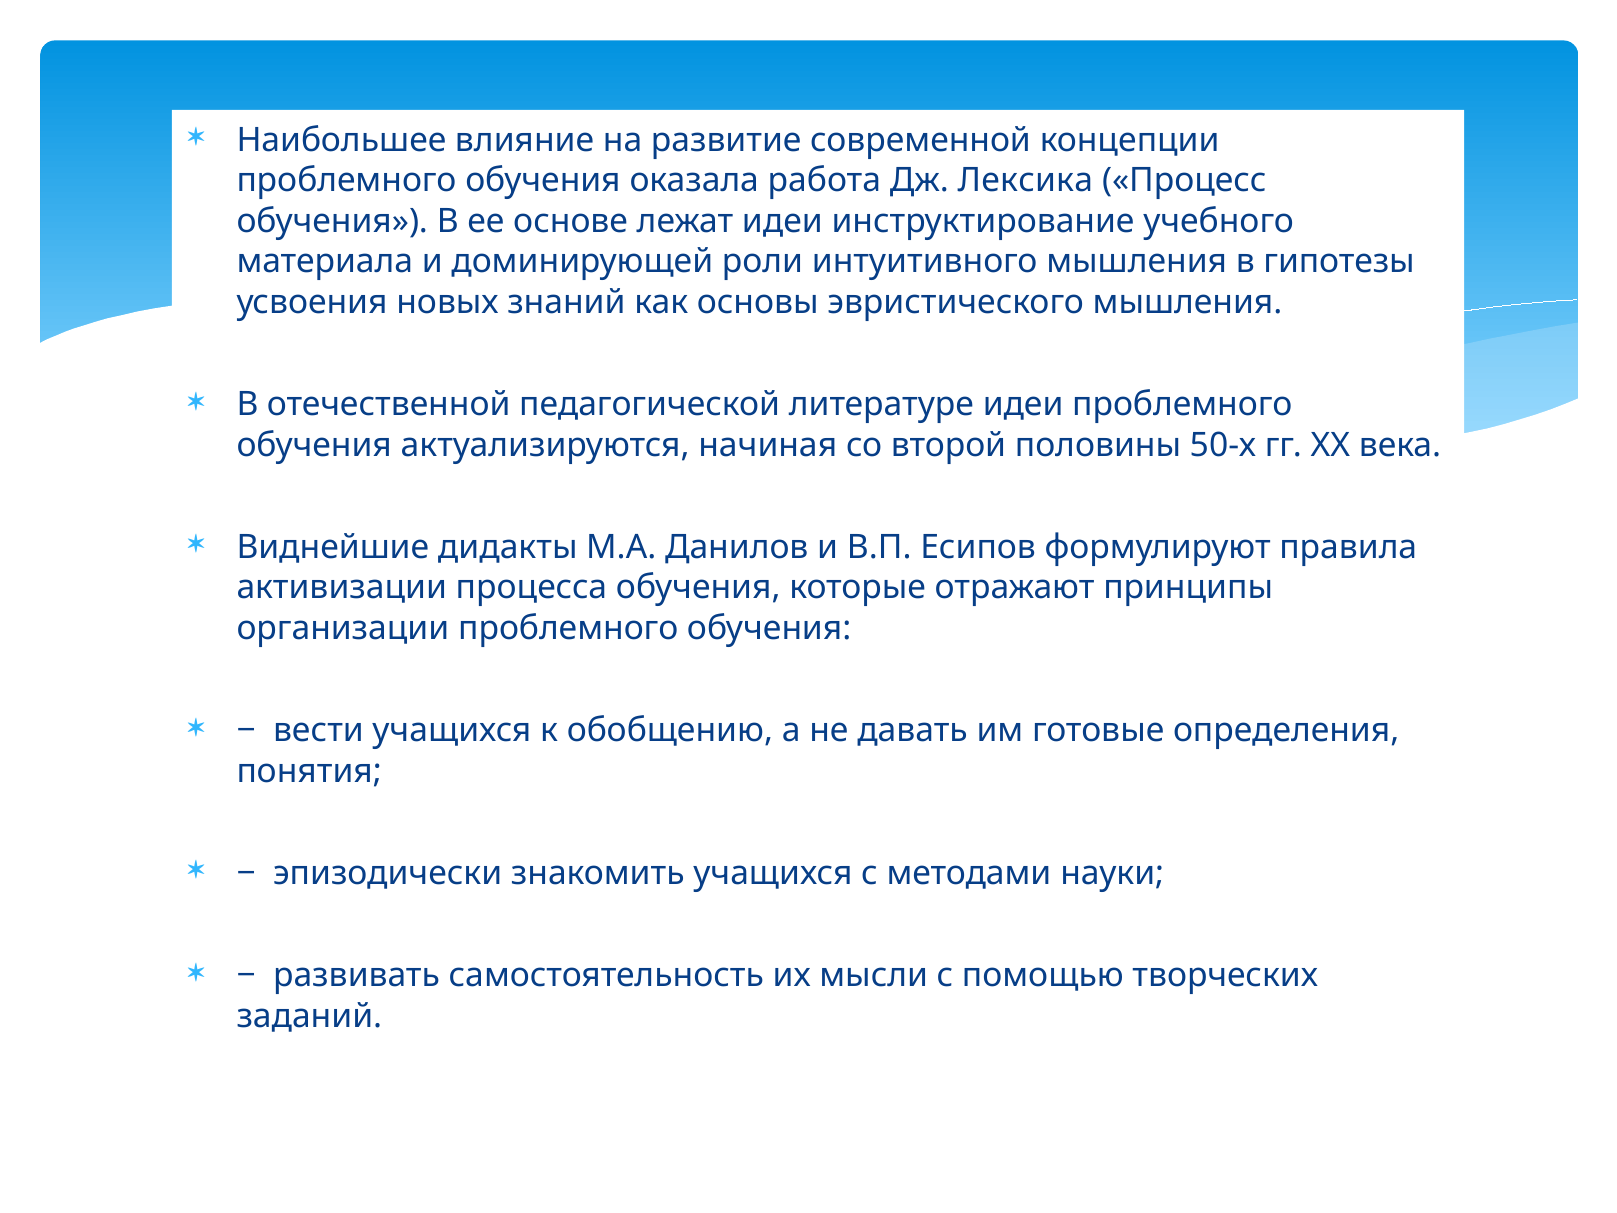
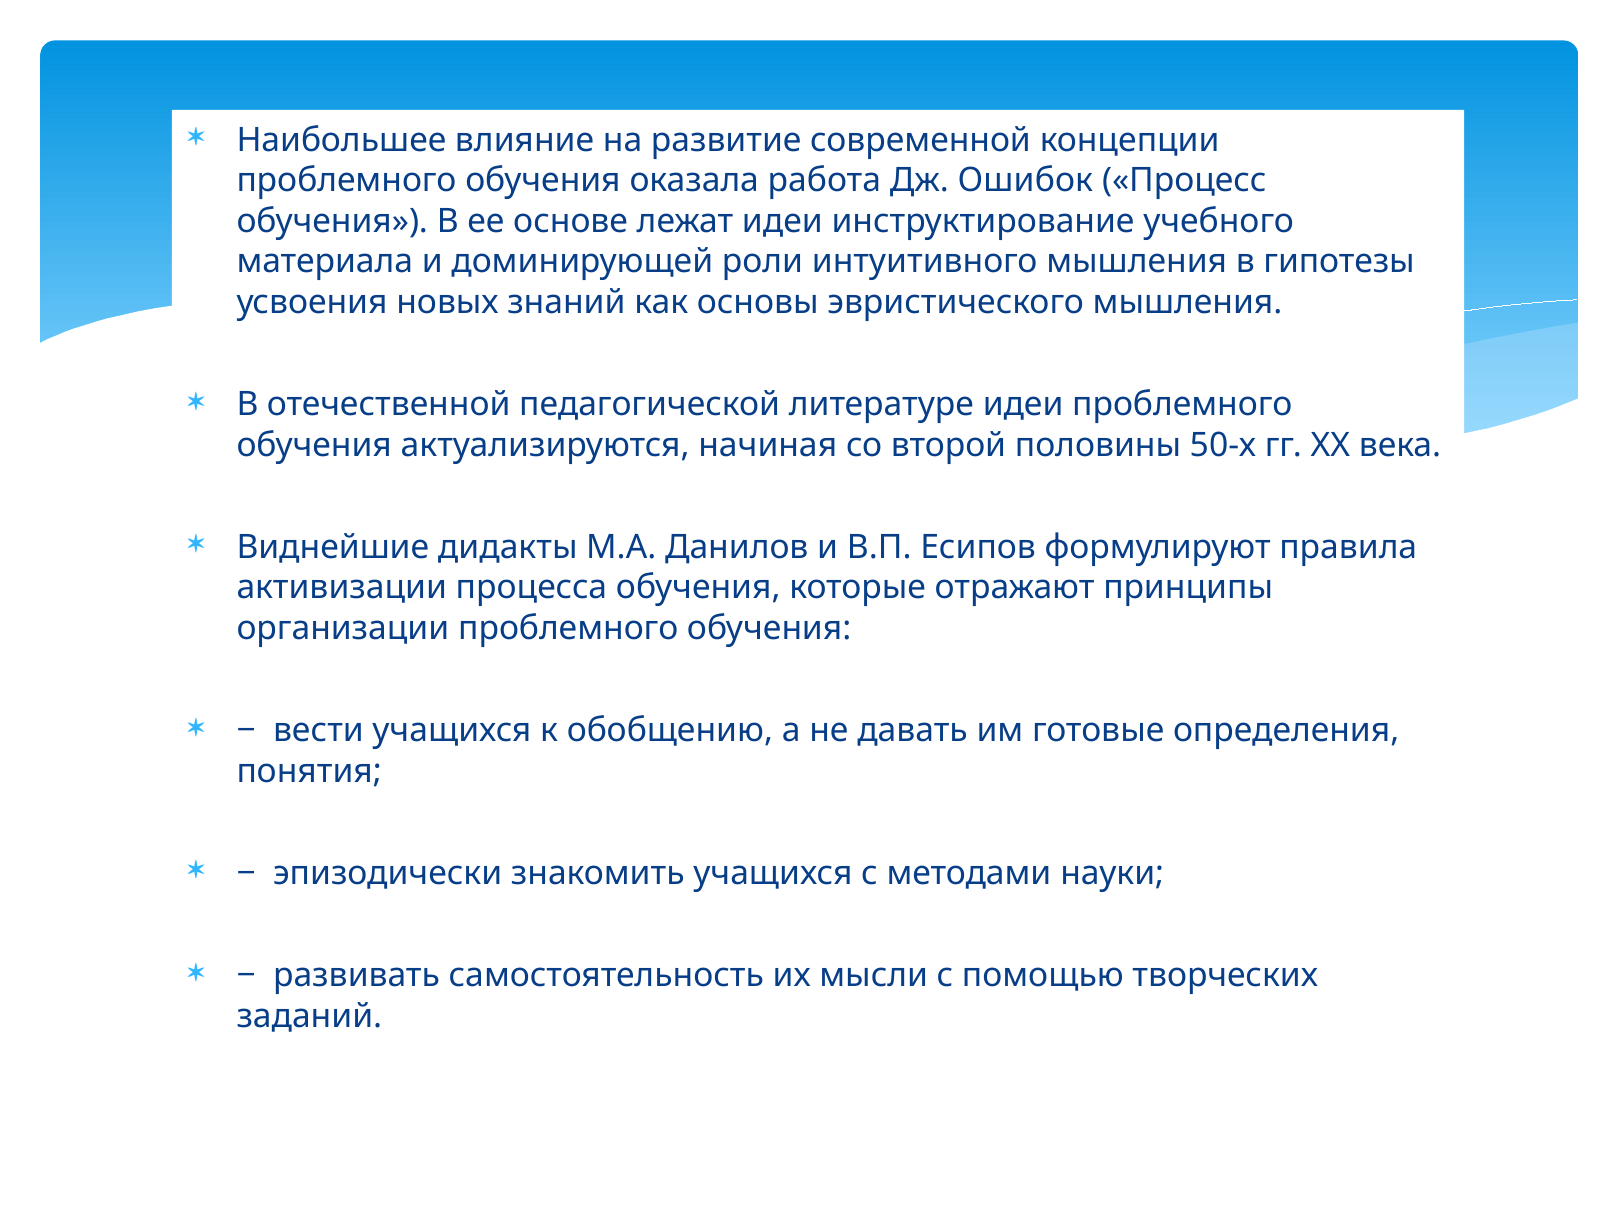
Лексика: Лексика -> Ошибок
